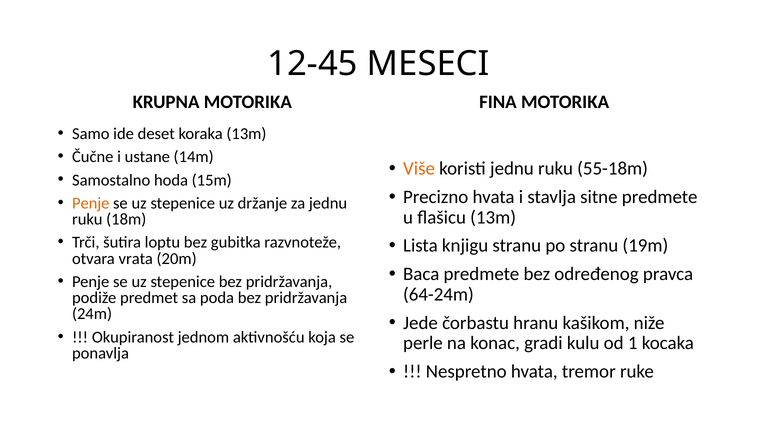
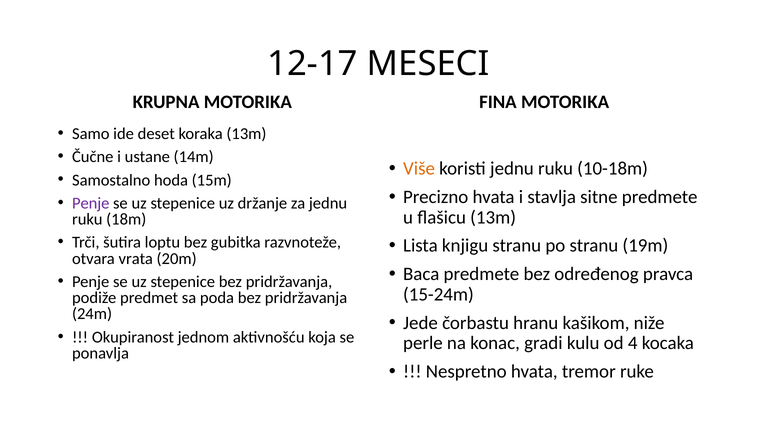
12-45: 12-45 -> 12-17
55-18m: 55-18m -> 10-18m
Penje at (91, 203) colour: orange -> purple
64-24m: 64-24m -> 15-24m
1: 1 -> 4
